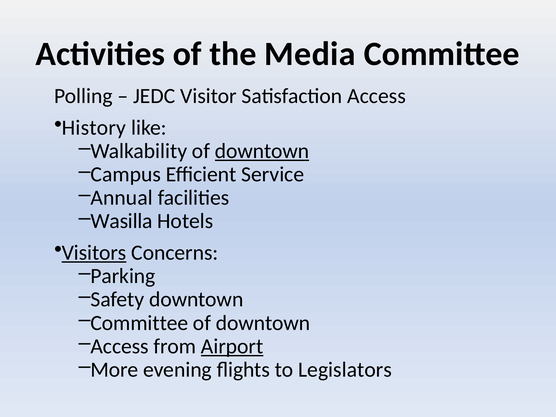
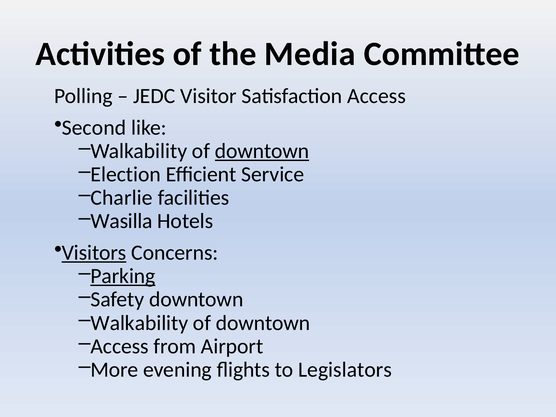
History: History -> Second
Campus: Campus -> Election
Annual: Annual -> Charlie
Parking underline: none -> present
Committee at (139, 323): Committee -> Walkability
Airport underline: present -> none
